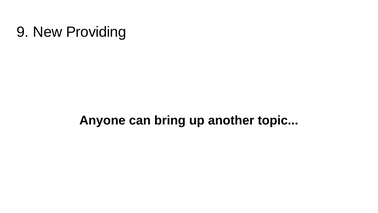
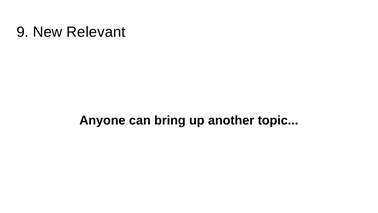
Providing: Providing -> Relevant
